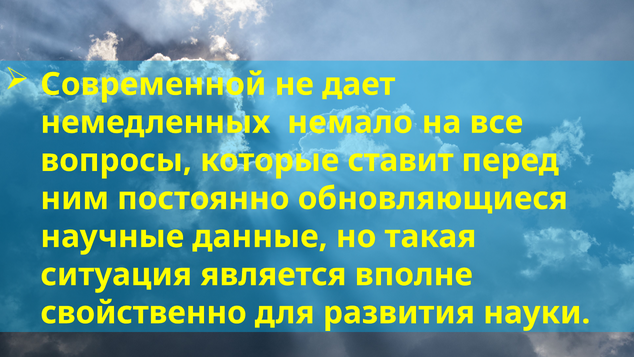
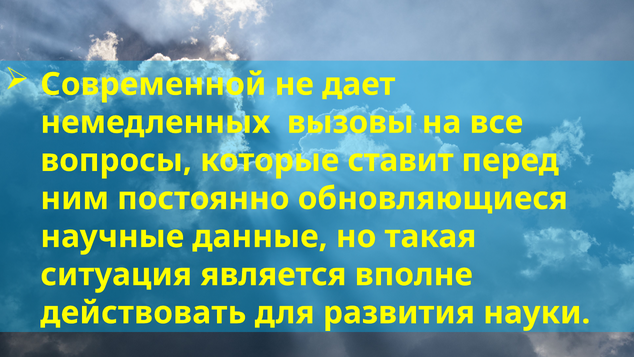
немало: немало -> вызовы
свойственно: свойственно -> действовать
